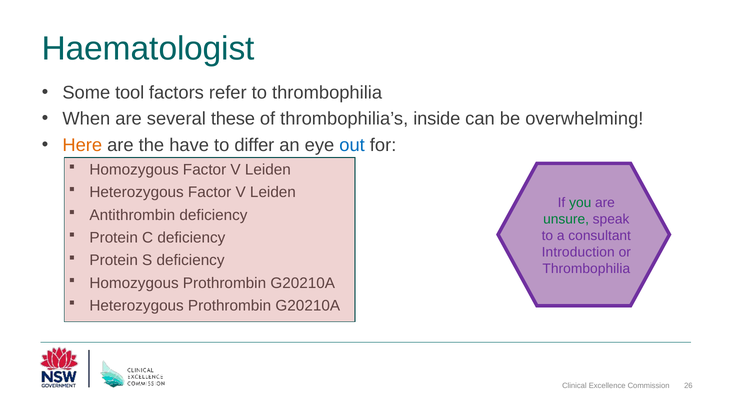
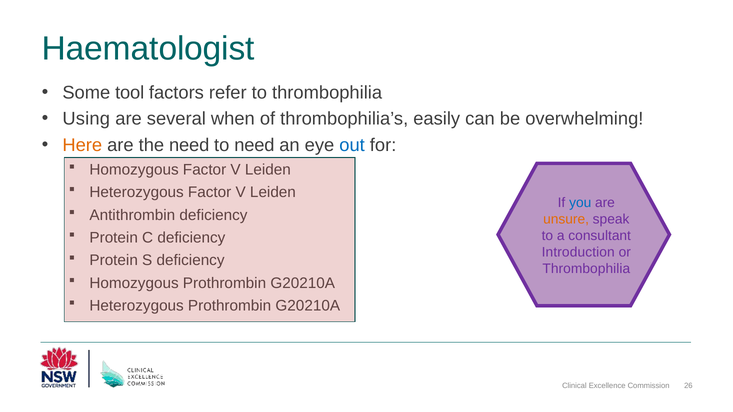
When: When -> Using
these: these -> when
inside: inside -> easily
the have: have -> need
to differ: differ -> need
you colour: green -> blue
unsure colour: green -> orange
